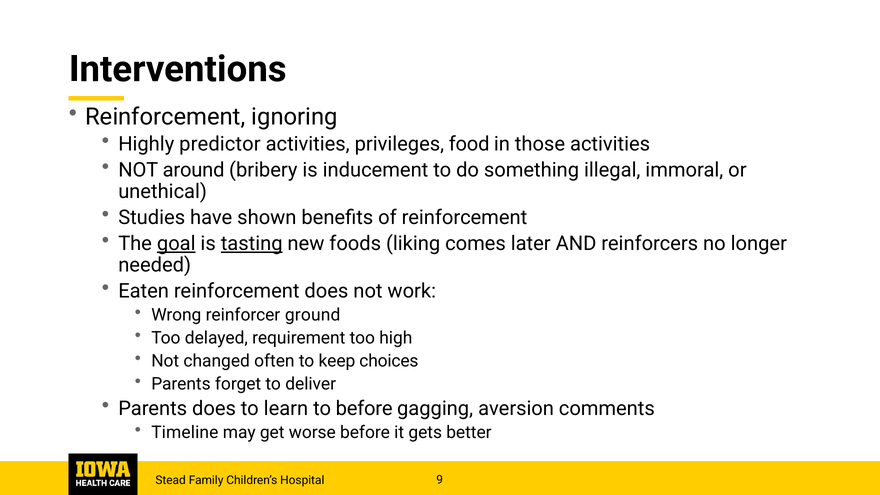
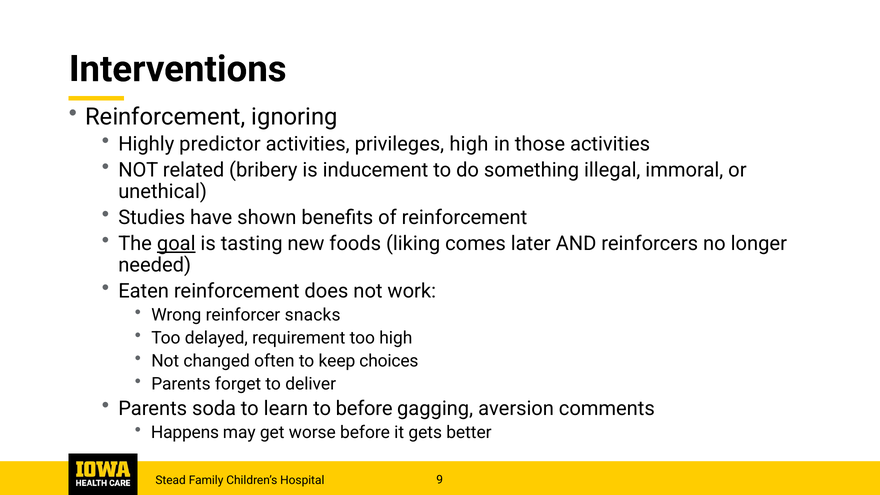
privileges food: food -> high
around: around -> related
tasting underline: present -> none
ground: ground -> snacks
Parents does: does -> soda
Timeline: Timeline -> Happens
